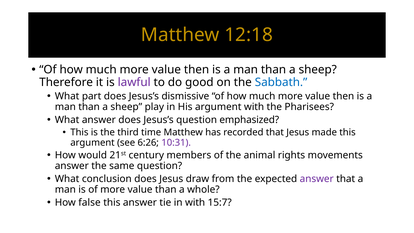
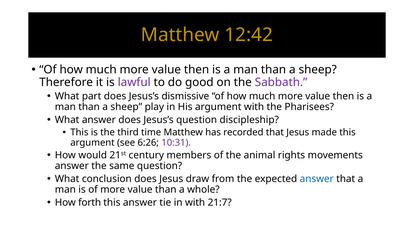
12:18: 12:18 -> 12:42
Sabbath colour: blue -> purple
emphasized: emphasized -> discipleship
answer at (317, 179) colour: purple -> blue
false: false -> forth
15:7: 15:7 -> 21:7
